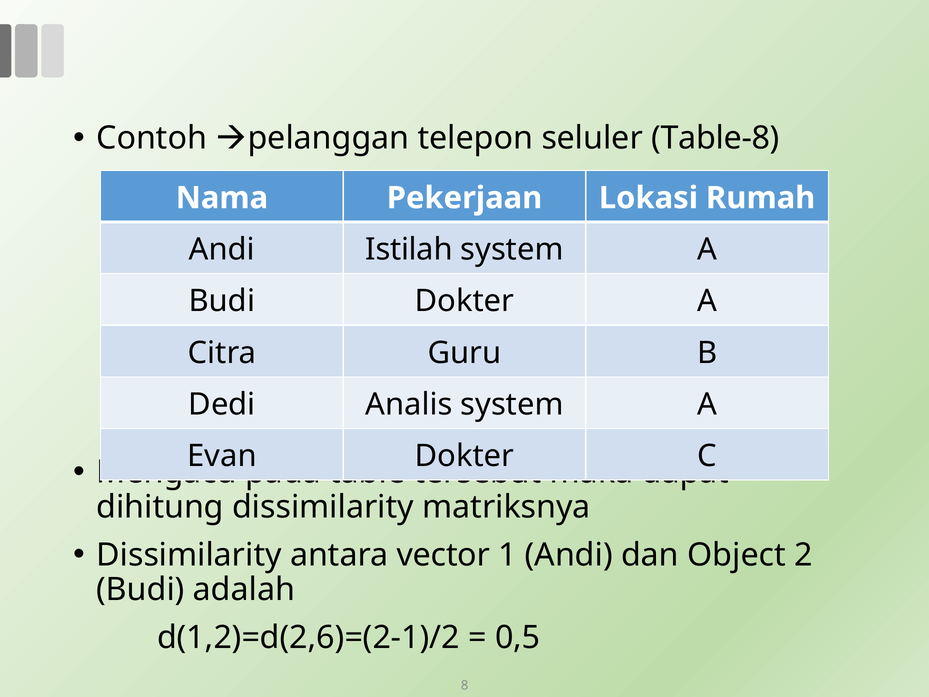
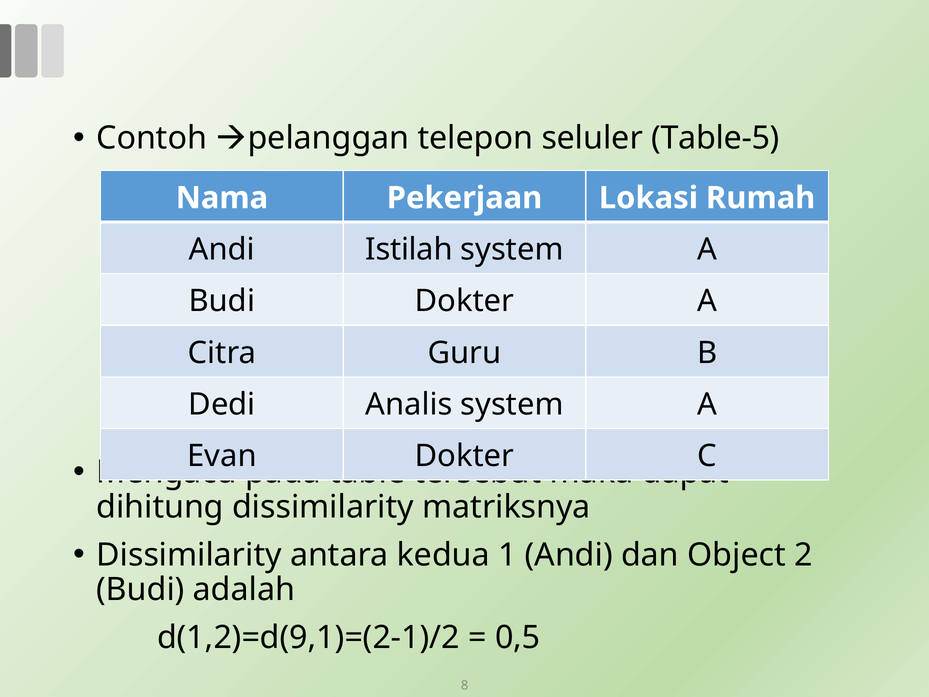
Table-8: Table-8 -> Table-5
vector: vector -> kedua
d(1,2)=d(2,6)=(2-1)/2: d(1,2)=d(2,6)=(2-1)/2 -> d(1,2)=d(9,1)=(2-1)/2
